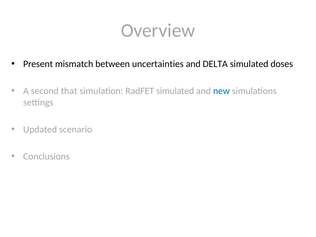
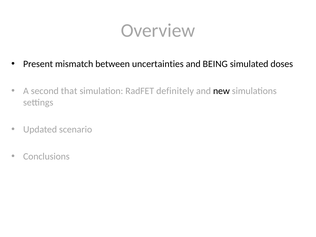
DELTA: DELTA -> BEING
RadFET simulated: simulated -> definitely
new colour: blue -> black
